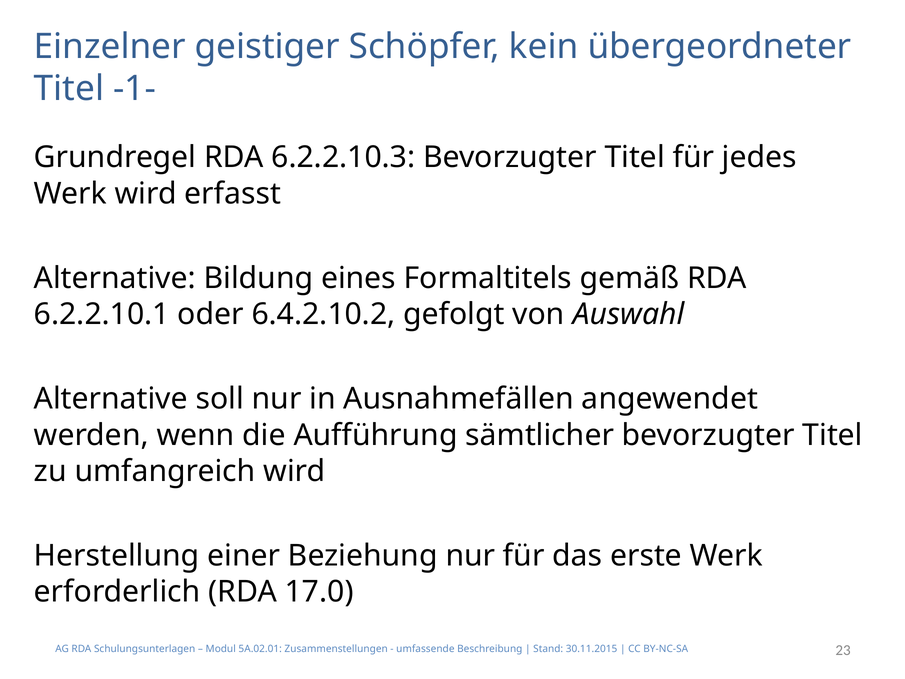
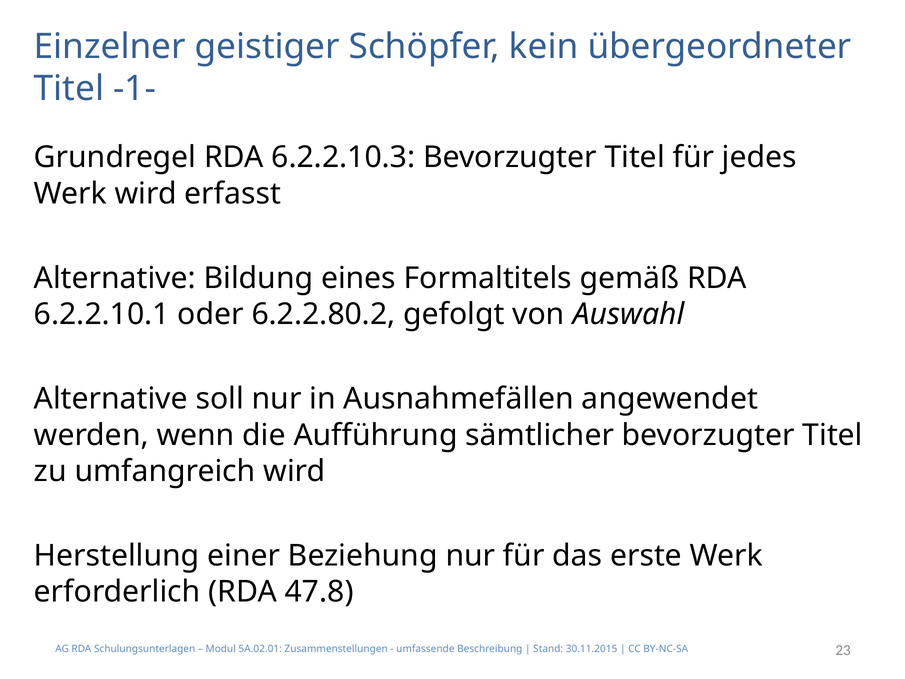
6.4.2.10.2: 6.4.2.10.2 -> 6.2.2.80.2
17.0: 17.0 -> 47.8
